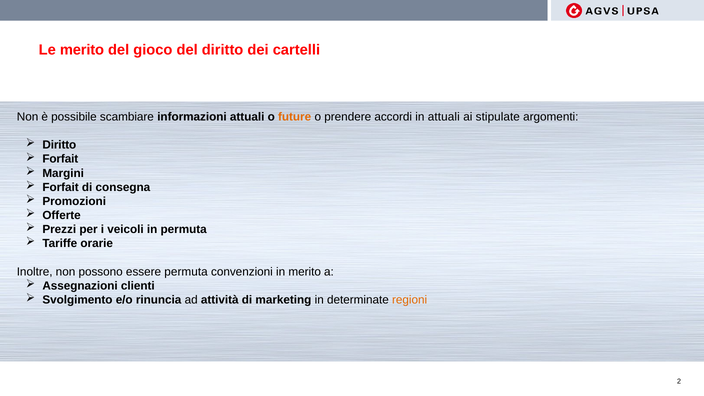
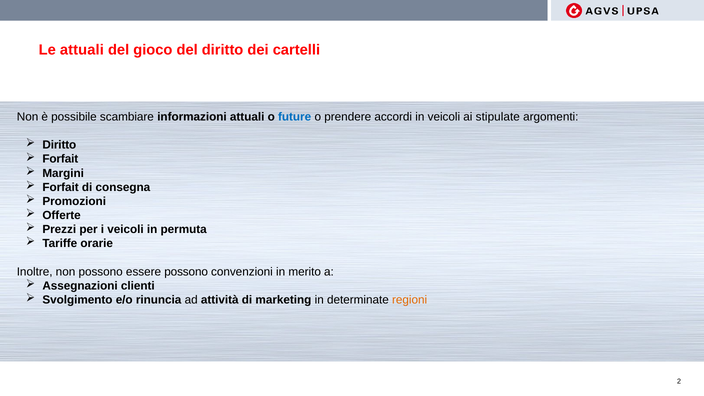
Le merito: merito -> attuali
future colour: orange -> blue
in attuali: attuali -> veicoli
essere permuta: permuta -> possono
